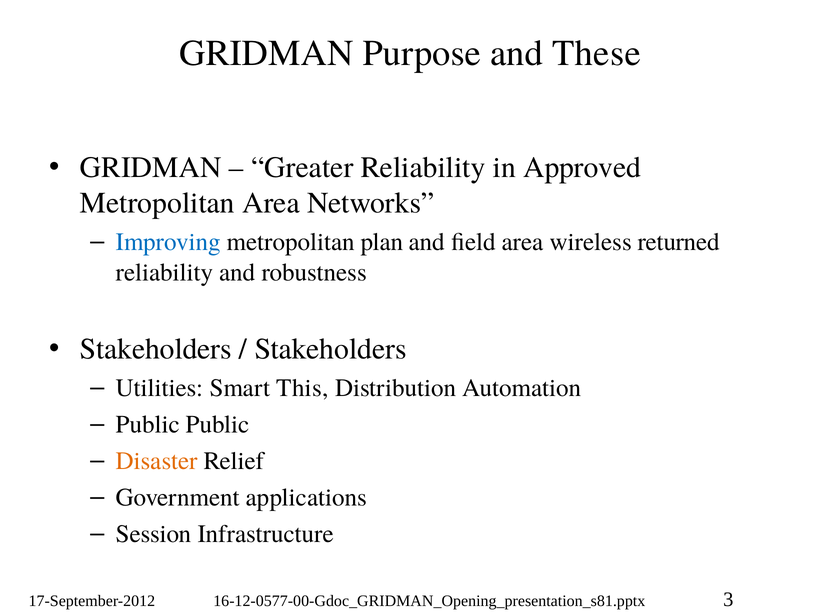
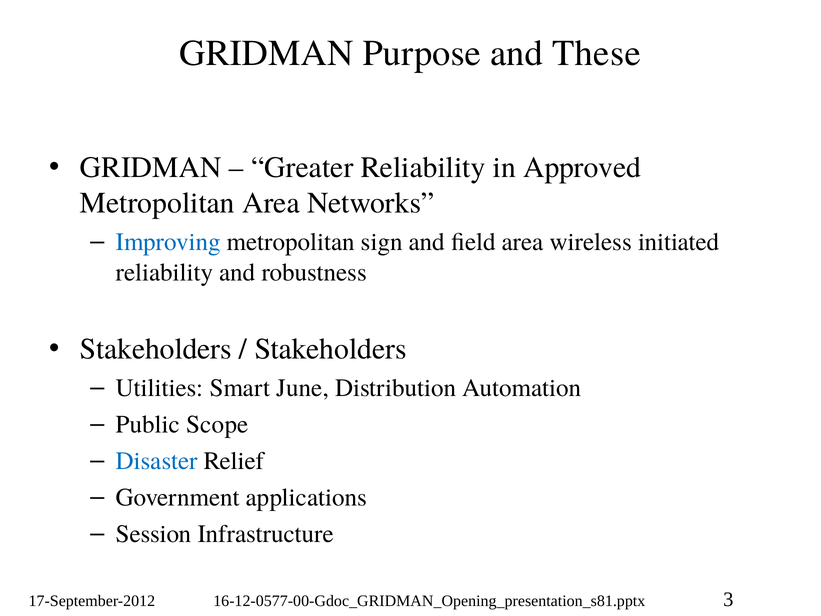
plan: plan -> sign
returned: returned -> initiated
This: This -> June
Public Public: Public -> Scope
Disaster colour: orange -> blue
